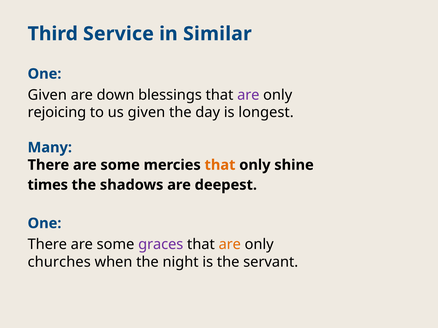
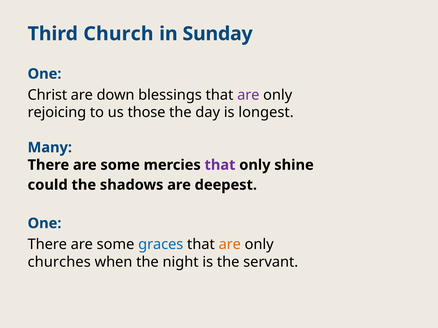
Service: Service -> Church
Similar: Similar -> Sunday
Given at (47, 95): Given -> Christ
us given: given -> those
that at (220, 165) colour: orange -> purple
times: times -> could
graces colour: purple -> blue
